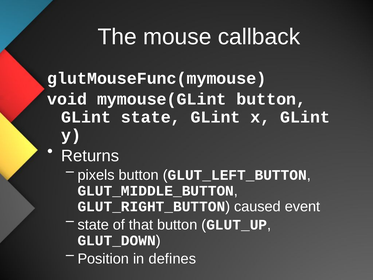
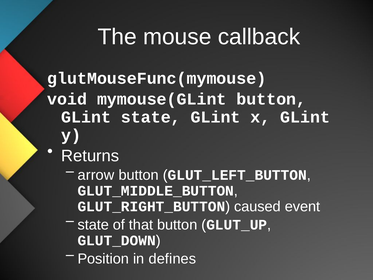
pixels: pixels -> arrow
